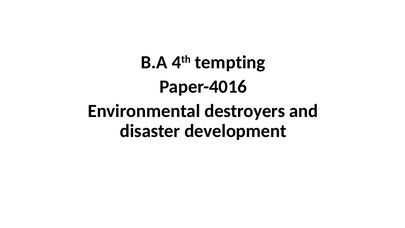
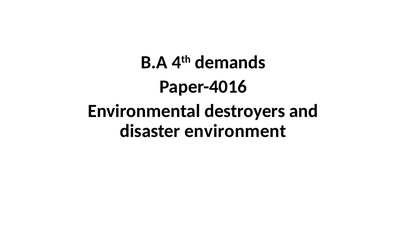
tempting: tempting -> demands
development: development -> environment
